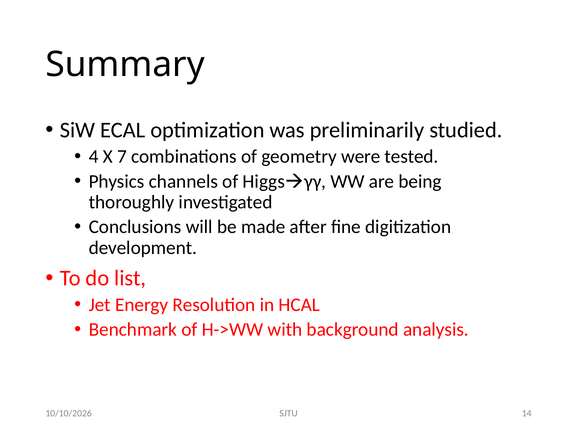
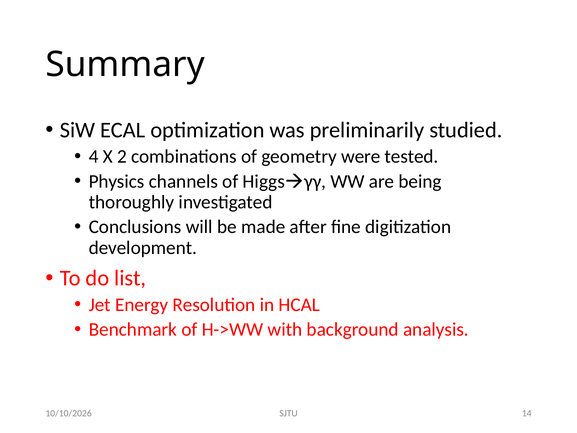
7: 7 -> 2
